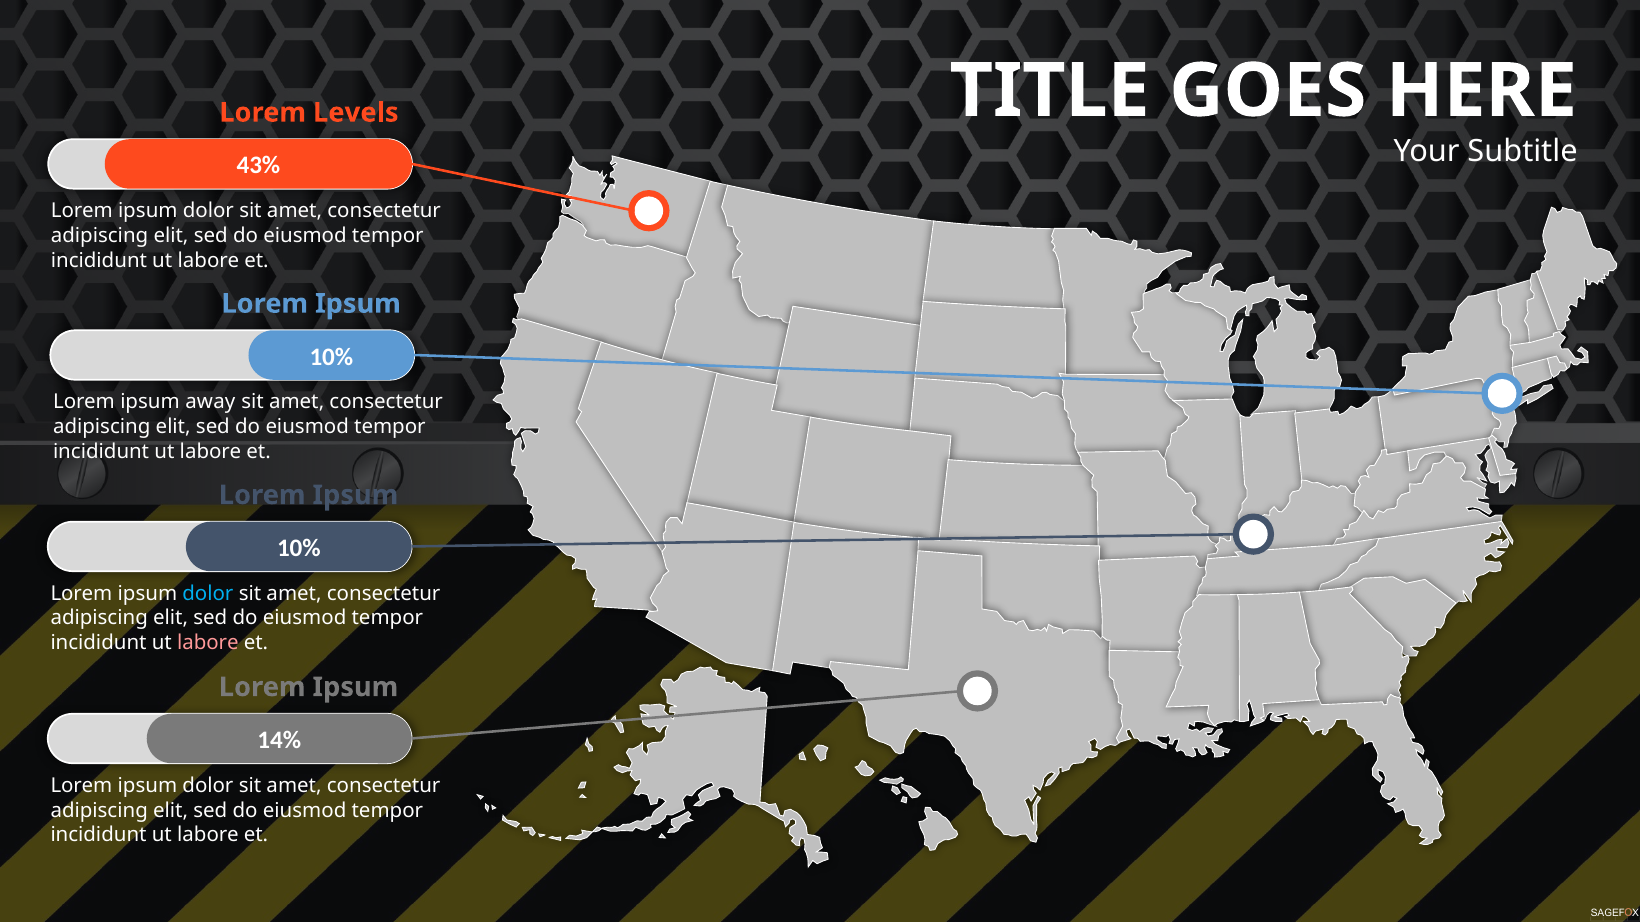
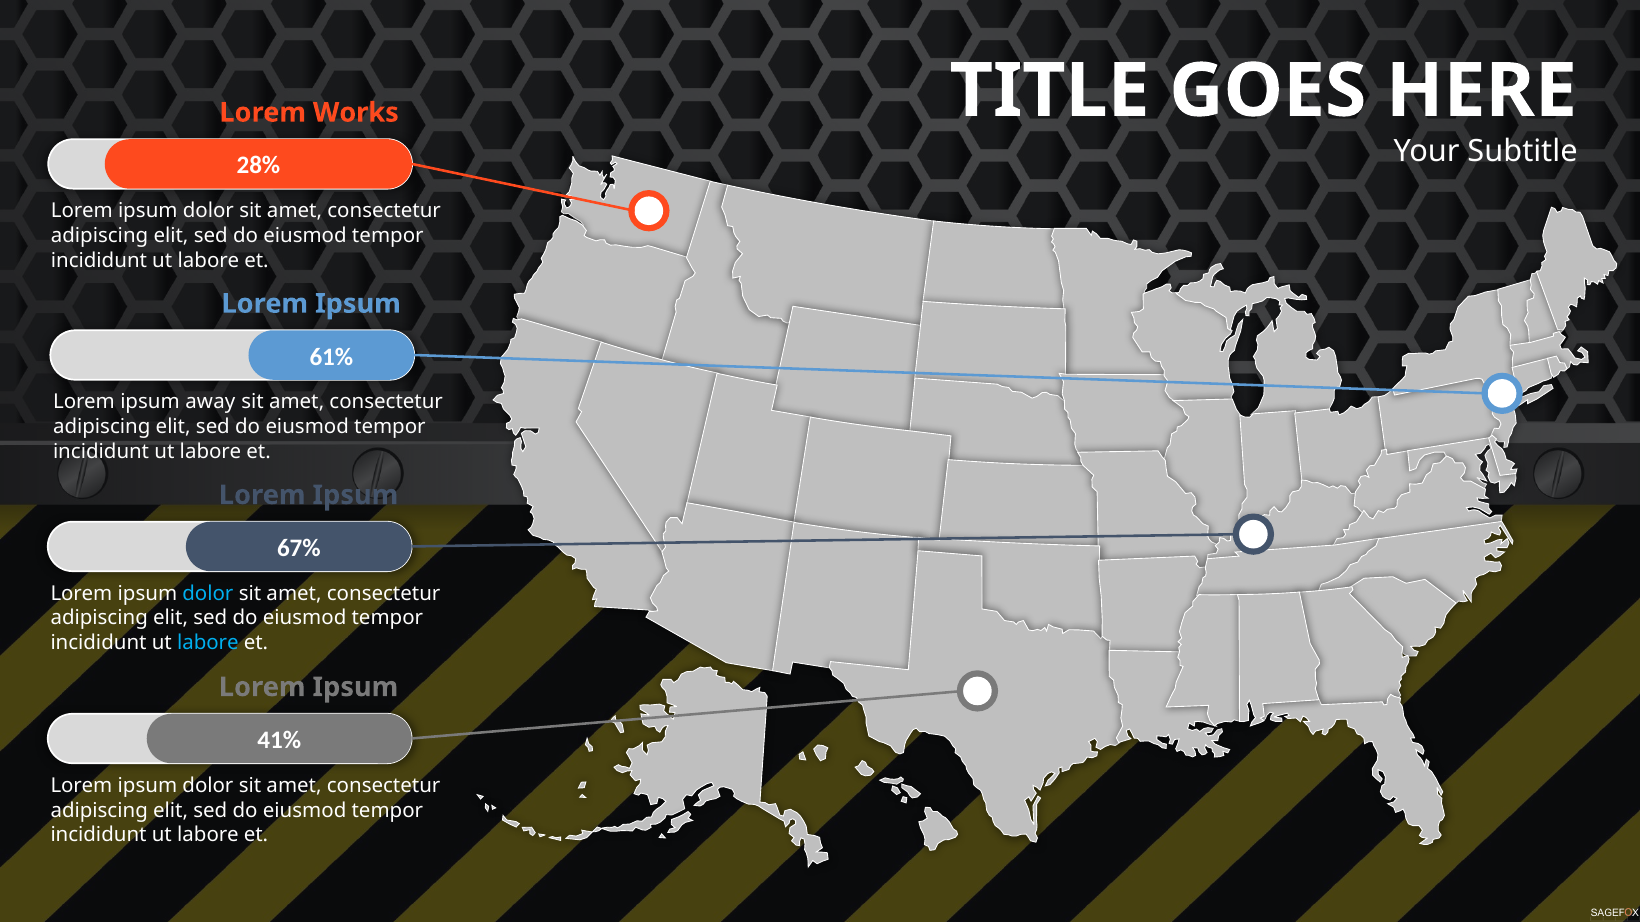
Levels: Levels -> Works
43%: 43% -> 28%
10% at (331, 357): 10% -> 61%
10% at (299, 548): 10% -> 67%
labore at (208, 643) colour: pink -> light blue
14%: 14% -> 41%
